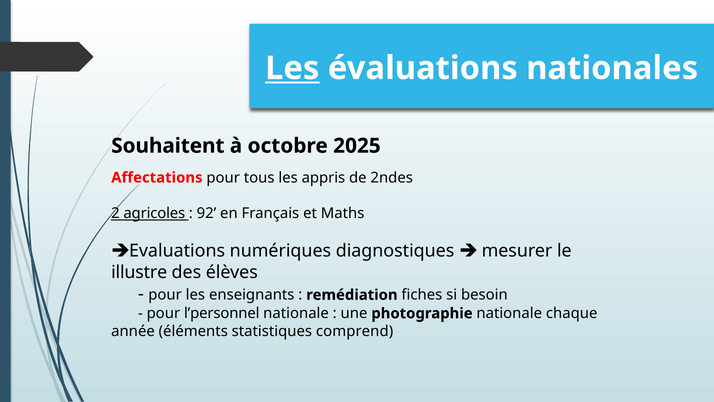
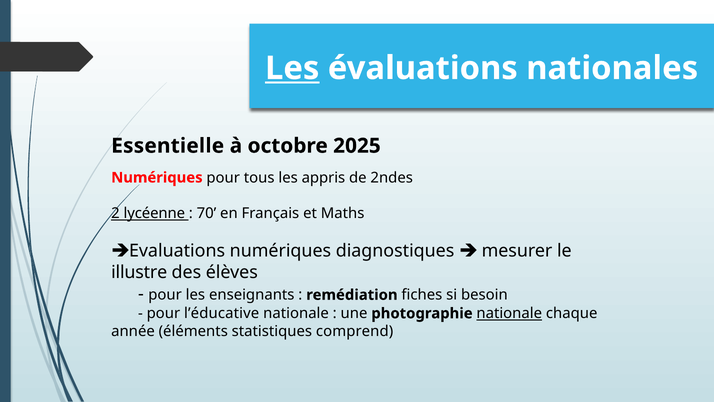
Souhaitent: Souhaitent -> Essentielle
Affectations at (157, 177): Affectations -> Numériques
agricoles: agricoles -> lycéenne
92: 92 -> 70
l’personnel: l’personnel -> l’éducative
nationale at (509, 313) underline: none -> present
